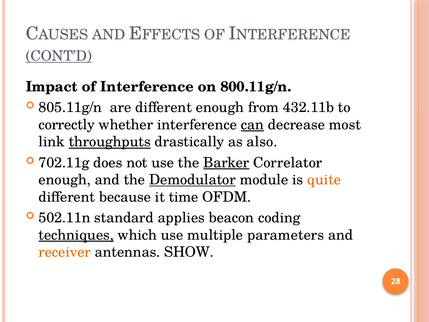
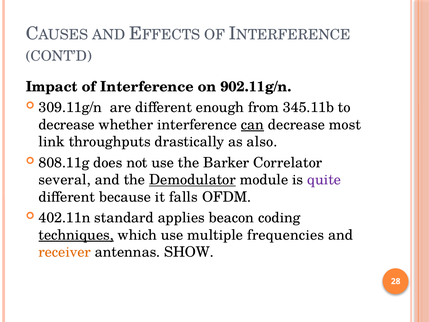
CONT’D underline: present -> none
800.11g/n: 800.11g/n -> 902.11g/n
805.11g/n: 805.11g/n -> 309.11g/n
432.11b: 432.11b -> 345.11b
correctly at (67, 125): correctly -> decrease
throughputs underline: present -> none
702.11g: 702.11g -> 808.11g
Barker underline: present -> none
enough at (65, 180): enough -> several
quite colour: orange -> purple
time: time -> falls
502.11n: 502.11n -> 402.11n
parameters: parameters -> frequencies
